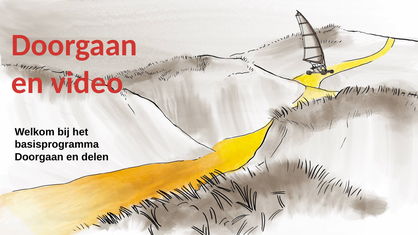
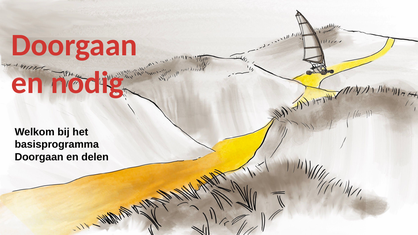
video: video -> nodig
